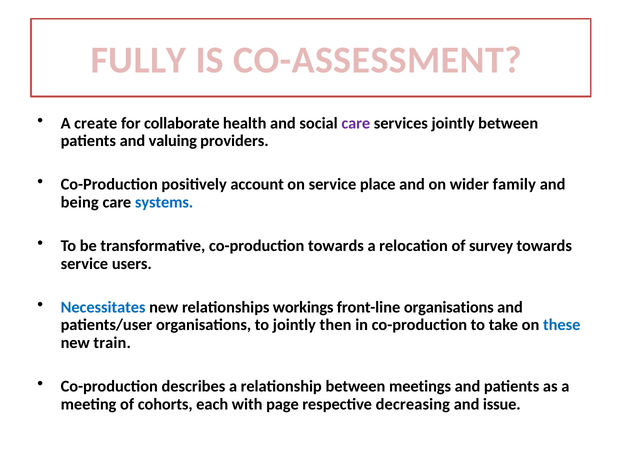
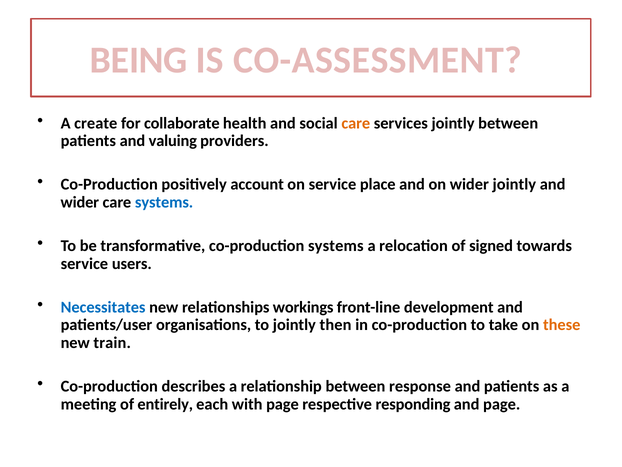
FULLY: FULLY -> BEING
care at (356, 123) colour: purple -> orange
wider family: family -> jointly
being at (80, 202): being -> wider
co-production towards: towards -> systems
survey: survey -> signed
front-line organisations: organisations -> development
these colour: blue -> orange
meetings: meetings -> response
cohorts: cohorts -> entirely
decreasing: decreasing -> responding
and issue: issue -> page
